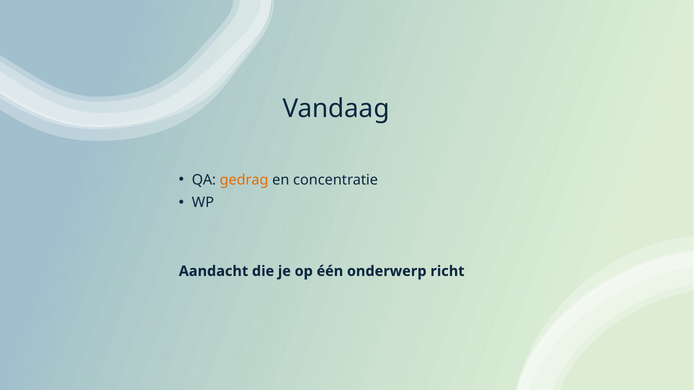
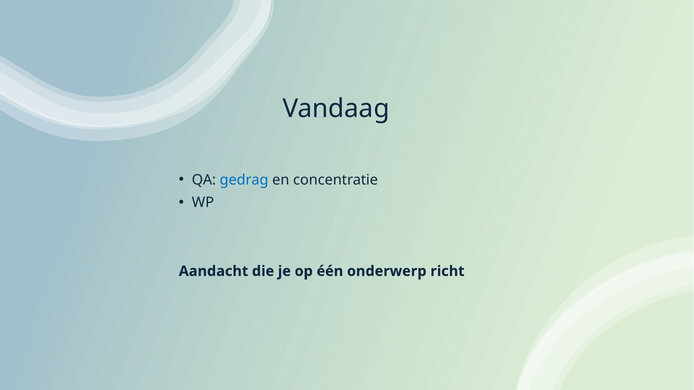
gedrag colour: orange -> blue
